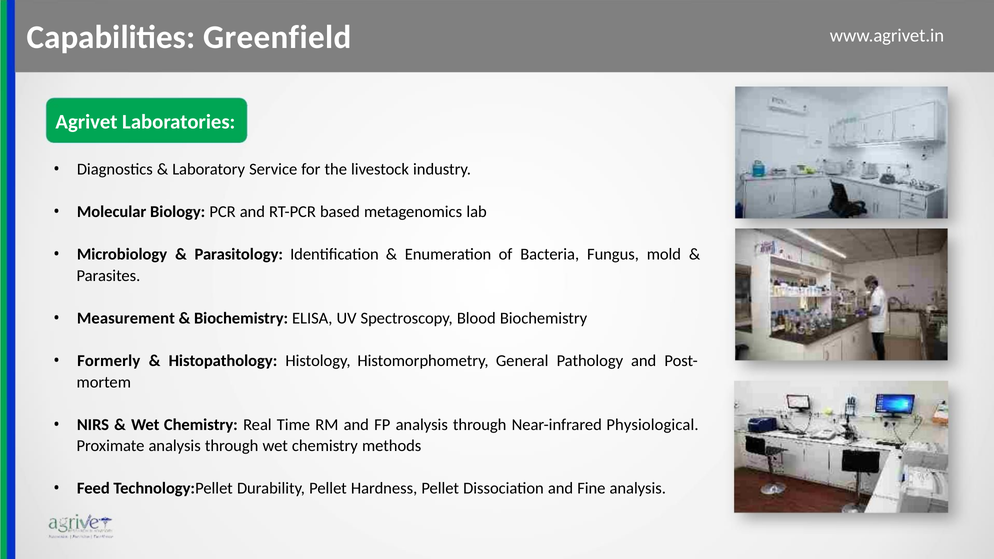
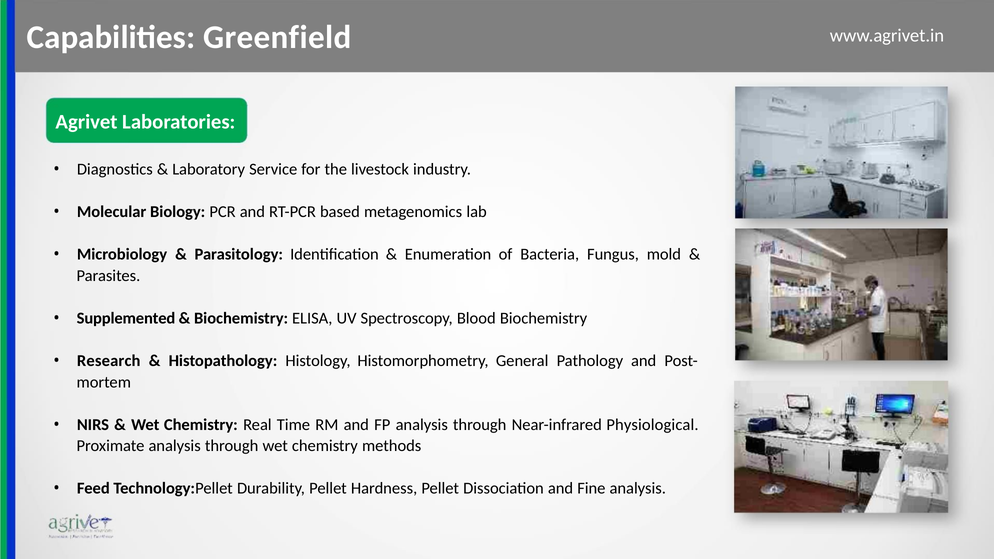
Measurement: Measurement -> Supplemented
Formerly: Formerly -> Research
